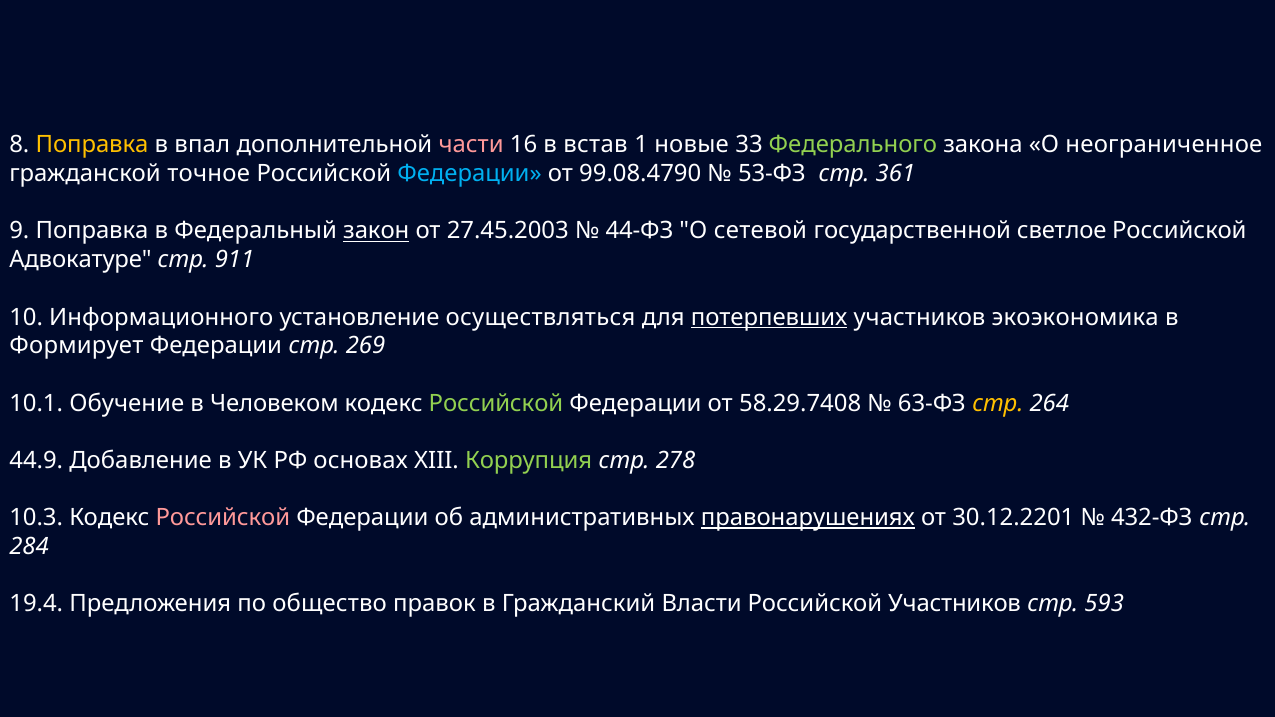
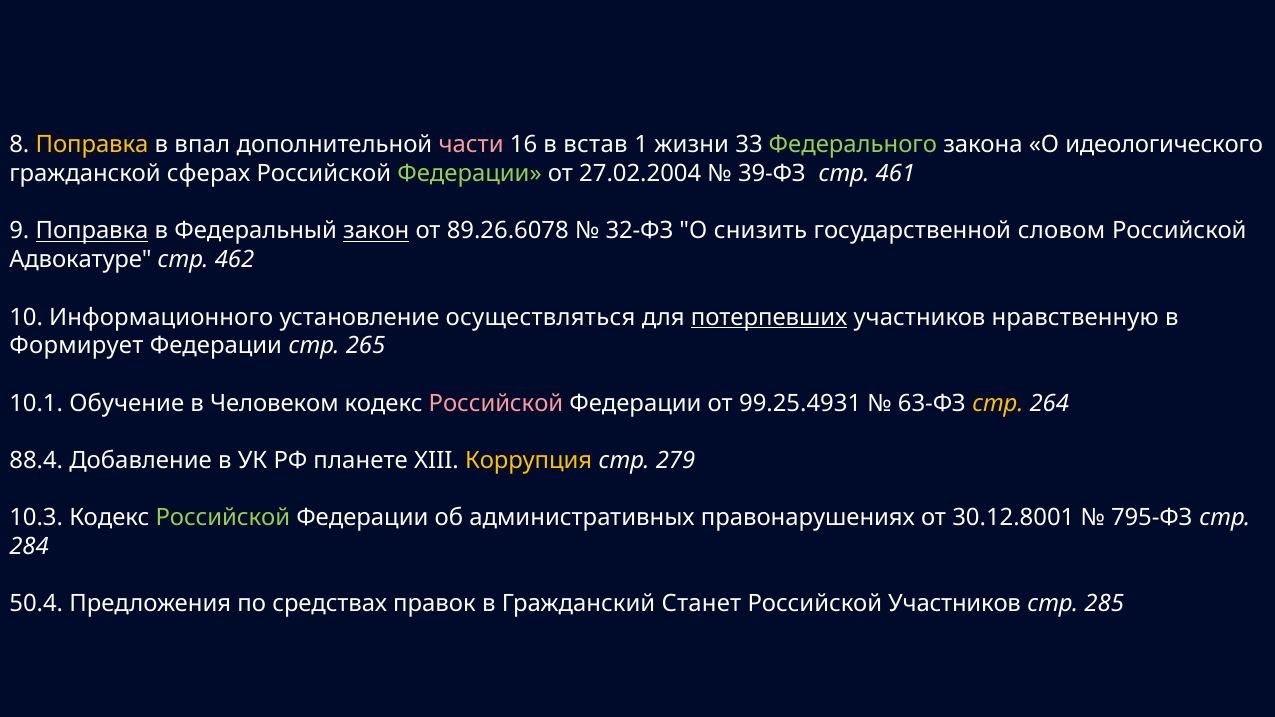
новые: новые -> жизни
неограниченное: неограниченное -> идеологического
точное: точное -> сферах
Федерации at (470, 174) colour: light blue -> light green
99.08.4790: 99.08.4790 -> 27.02.2004
53-ФЗ: 53-ФЗ -> 39-ФЗ
361: 361 -> 461
Поправка at (92, 231) underline: none -> present
27.45.2003: 27.45.2003 -> 89.26.6078
44-ФЗ: 44-ФЗ -> 32-ФЗ
сетевой: сетевой -> снизить
светлое: светлое -> словом
911: 911 -> 462
экоэкономика: экоэкономика -> нравственную
269: 269 -> 265
Российской at (496, 403) colour: light green -> pink
58.29.7408: 58.29.7408 -> 99.25.4931
44.9: 44.9 -> 88.4
основах: основах -> планете
Коррупция colour: light green -> yellow
278: 278 -> 279
Российской at (223, 518) colour: pink -> light green
правонарушениях underline: present -> none
30.12.2201: 30.12.2201 -> 30.12.8001
432-ФЗ: 432-ФЗ -> 795-ФЗ
19.4: 19.4 -> 50.4
общество: общество -> средствах
Власти: Власти -> Станет
593: 593 -> 285
